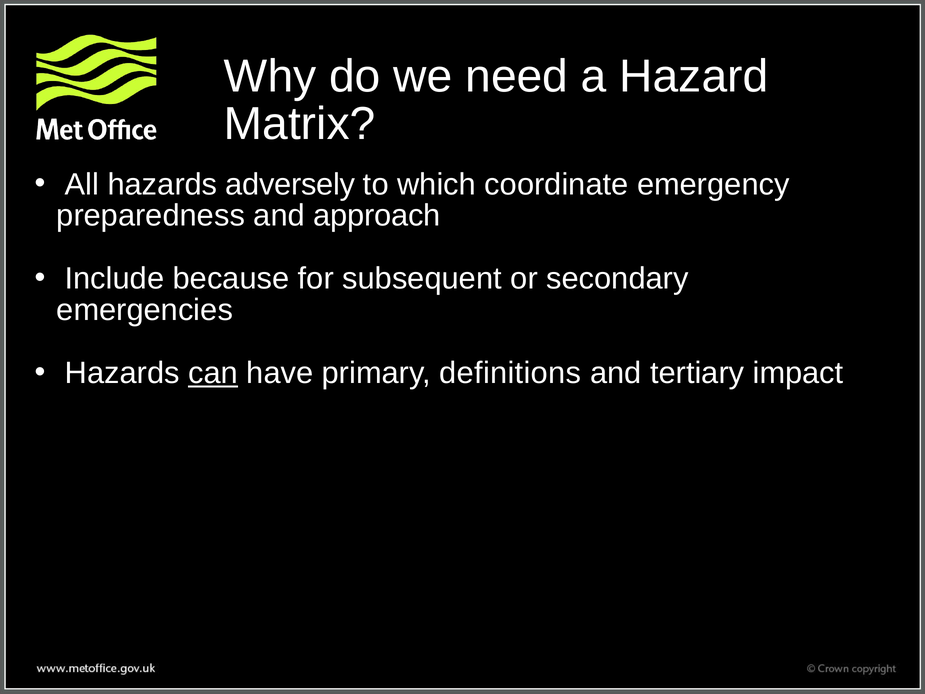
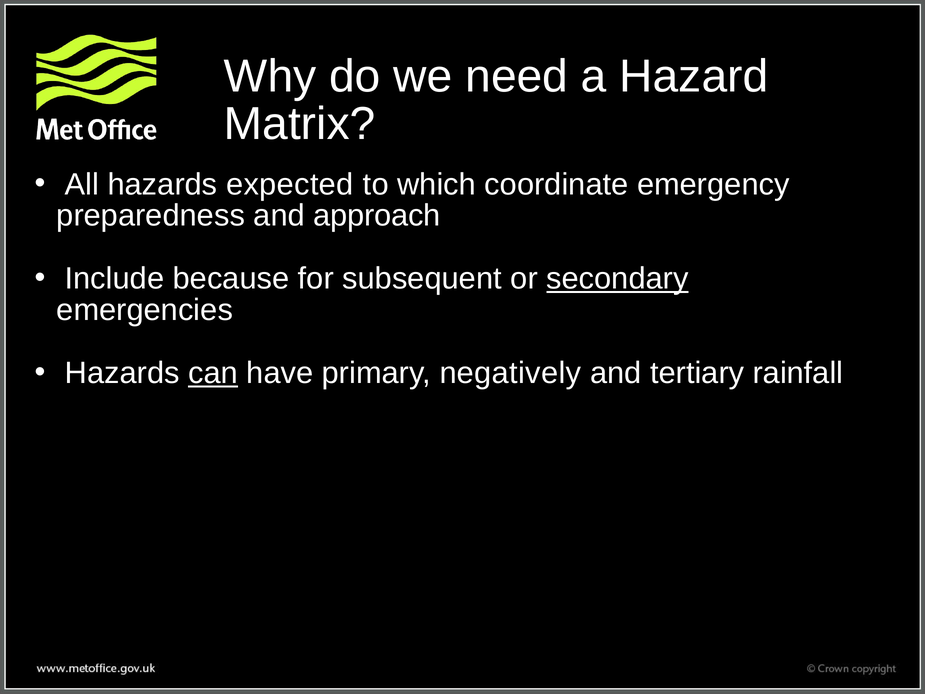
adversely: adversely -> expected
secondary underline: none -> present
definitions: definitions -> negatively
impact: impact -> rainfall
